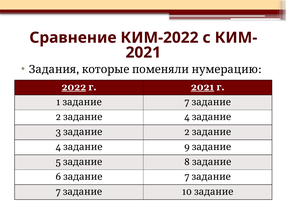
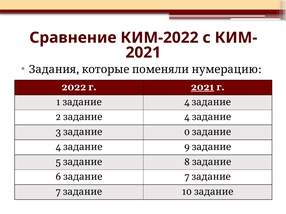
2022 underline: present -> none
1 задание 7: 7 -> 4
3 задание 2: 2 -> 0
